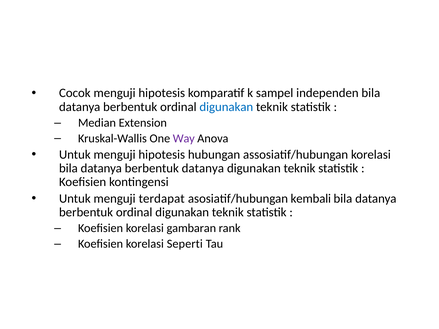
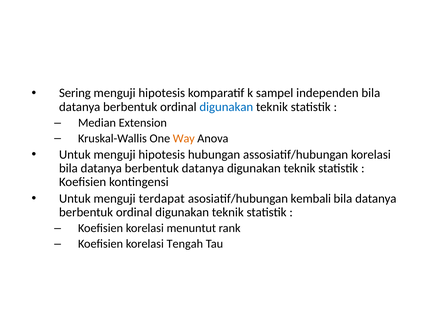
Cocok: Cocok -> Sering
Way colour: purple -> orange
gambaran: gambaran -> menuntut
Seperti: Seperti -> Tengah
